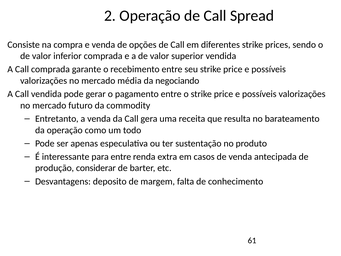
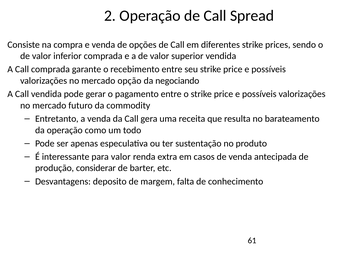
média: média -> opção
para entre: entre -> valor
